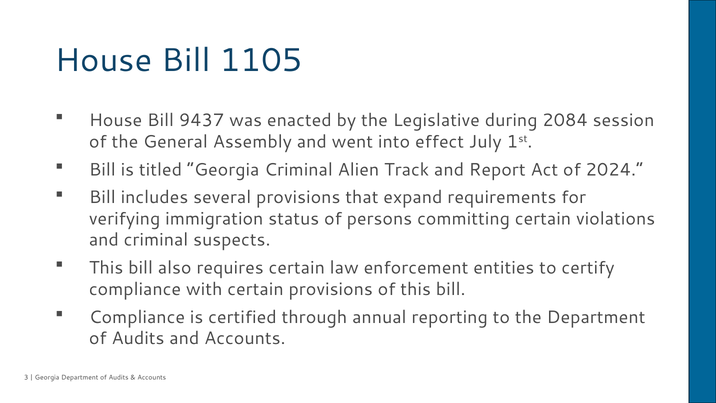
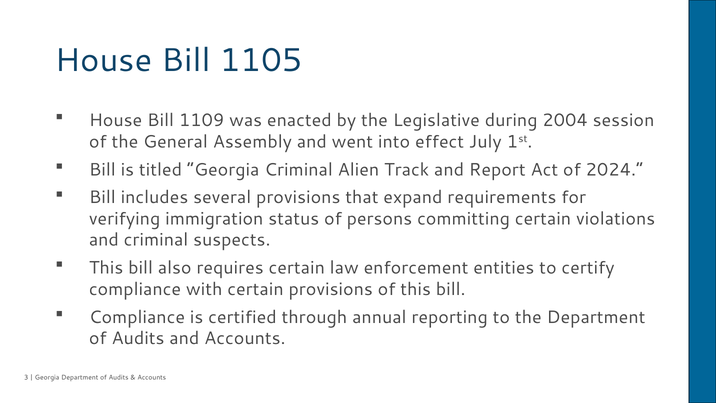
9437: 9437 -> 1109
2084: 2084 -> 2004
